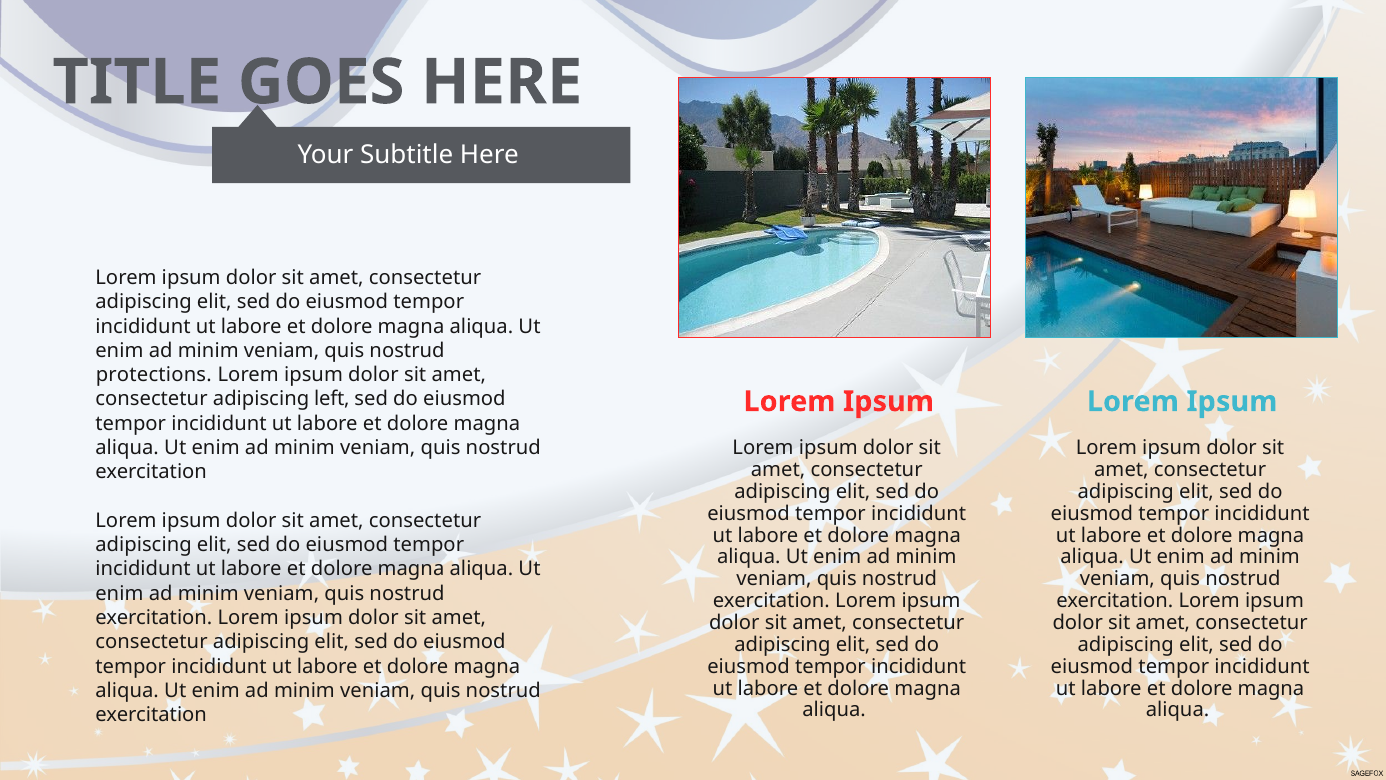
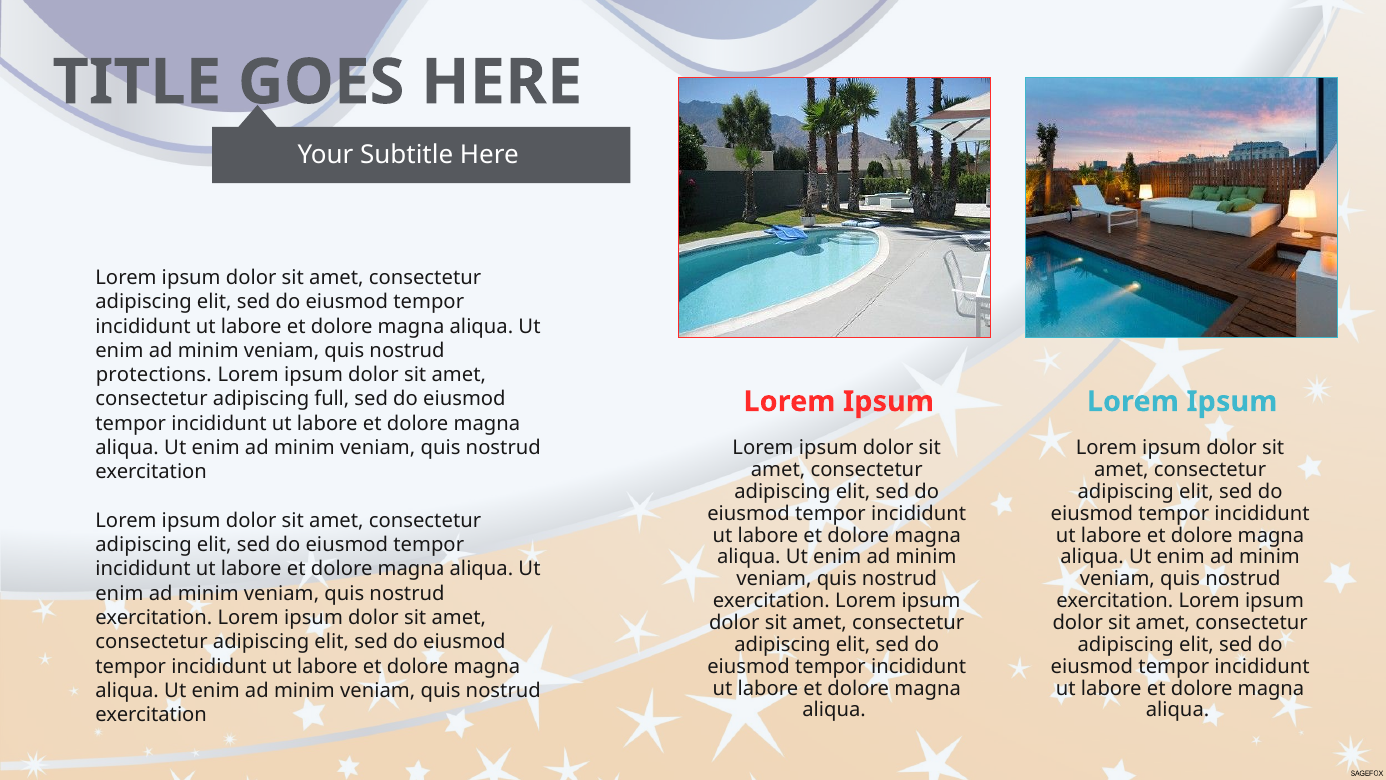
left: left -> full
